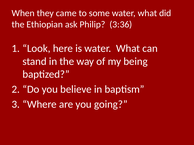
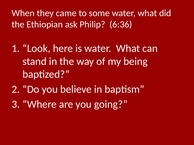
3:36: 3:36 -> 6:36
